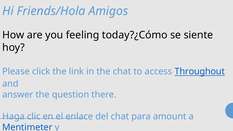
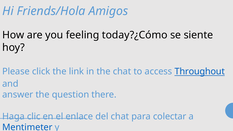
amount: amount -> colectar
